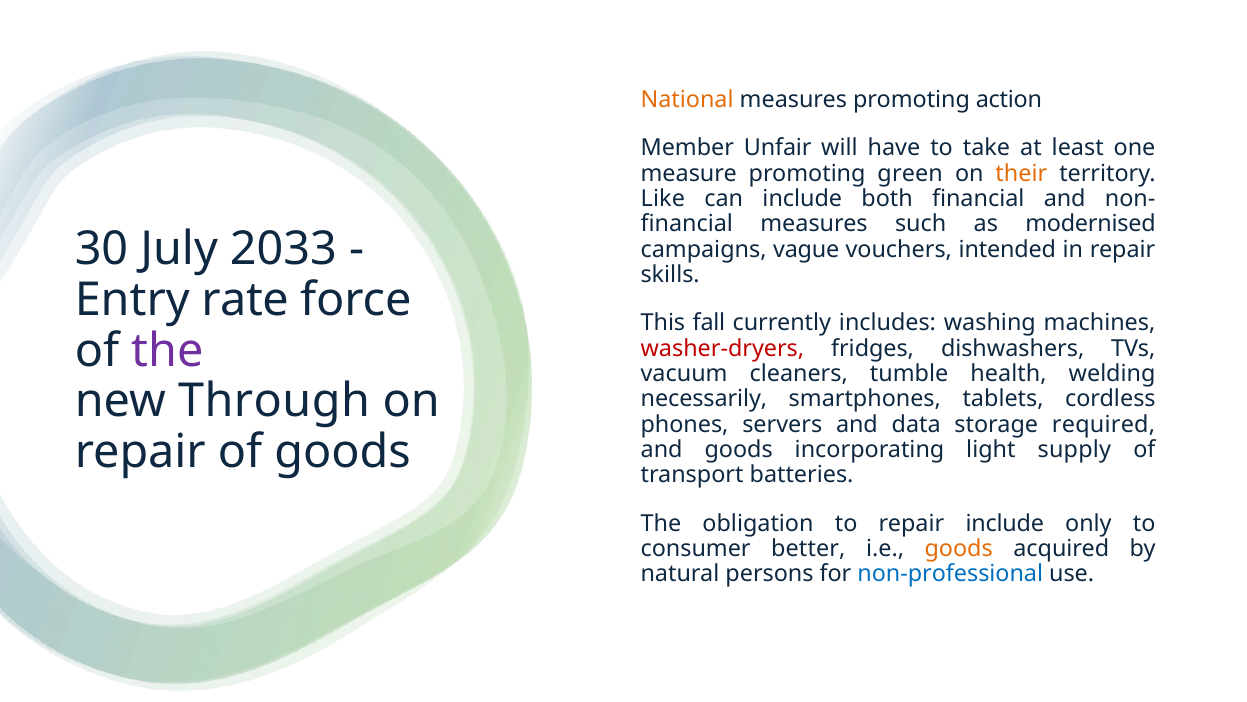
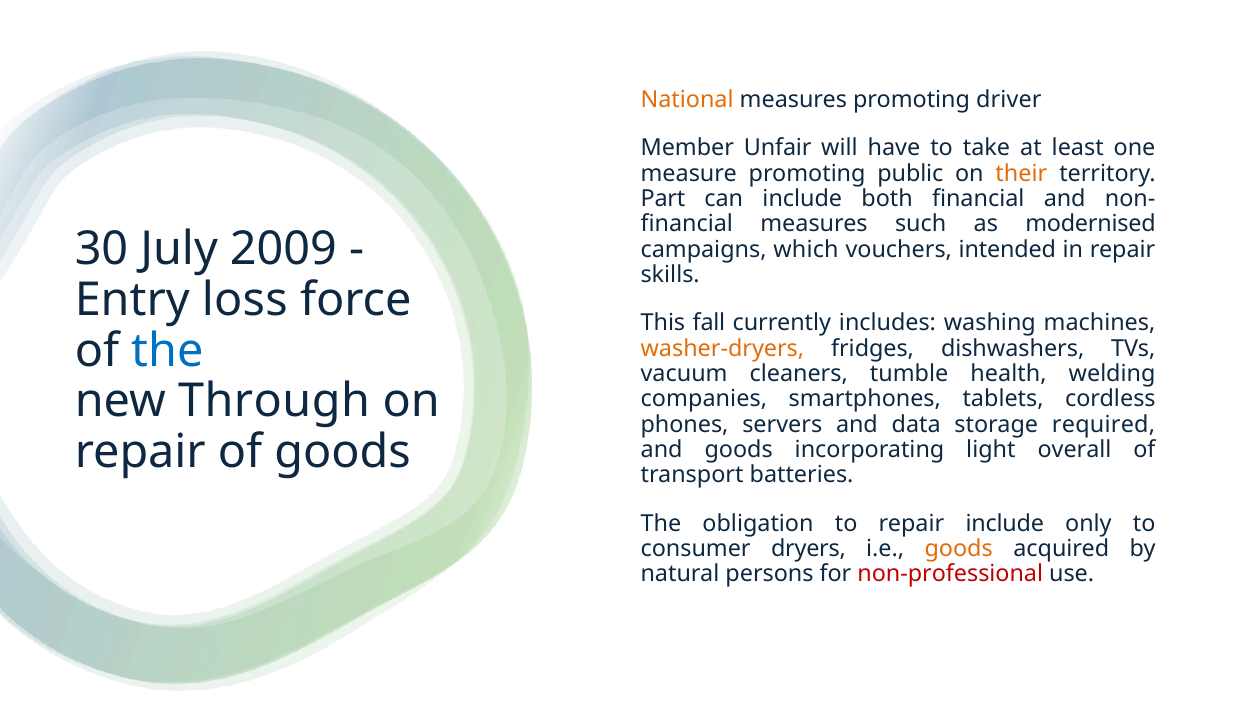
action: action -> driver
green: green -> public
Like: Like -> Part
2033: 2033 -> 2009
vague: vague -> which
rate: rate -> loss
the at (167, 350) colour: purple -> blue
washer-dryers colour: red -> orange
necessarily: necessarily -> companies
supply: supply -> overall
better: better -> dryers
non-professional colour: blue -> red
